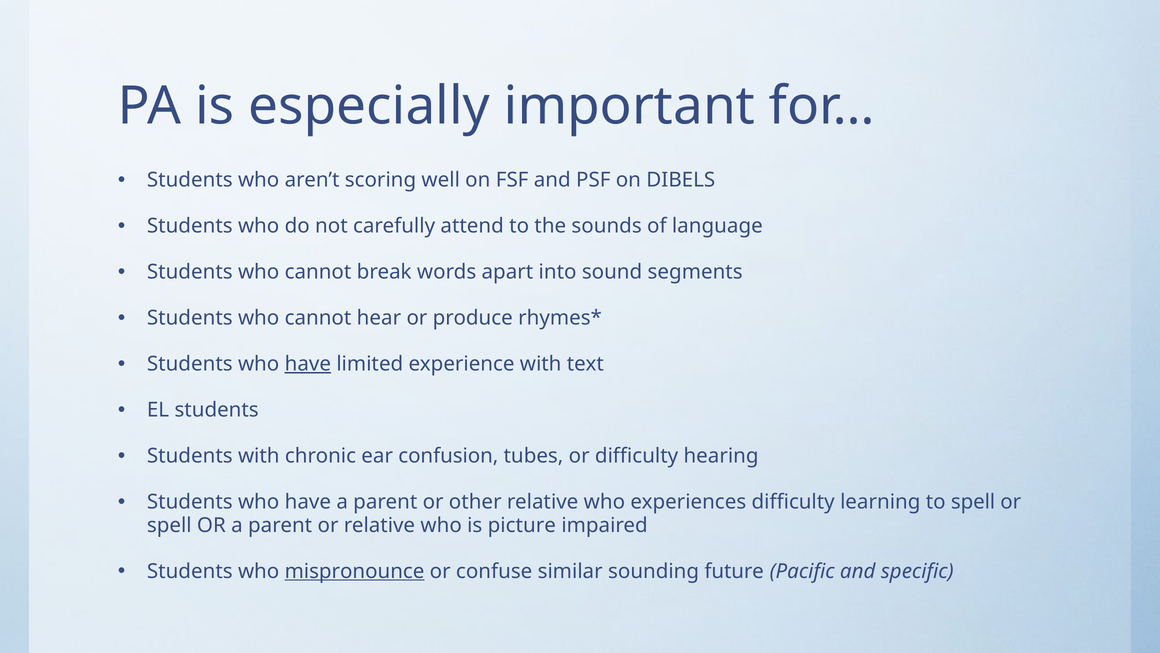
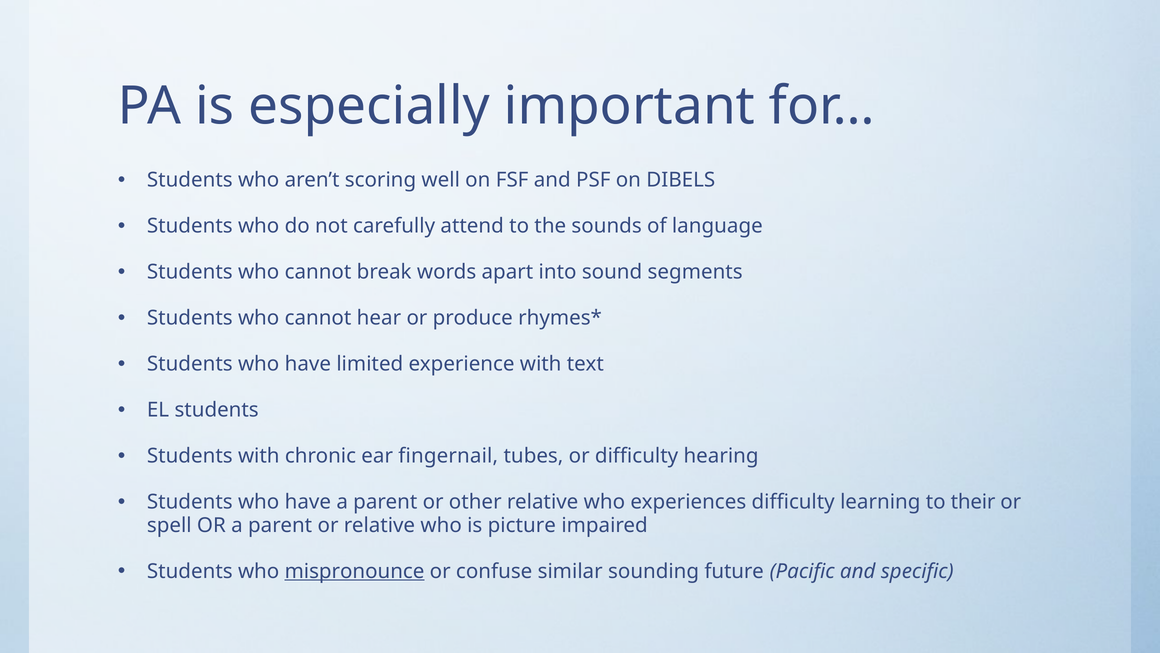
have at (308, 364) underline: present -> none
confusion: confusion -> fingernail
to spell: spell -> their
